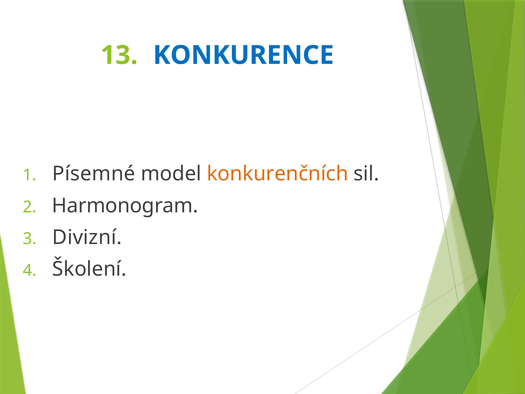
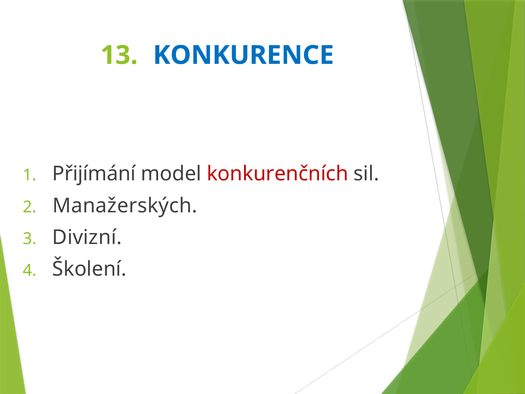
Písemné: Písemné -> Přijímání
konkurenčních colour: orange -> red
Harmonogram: Harmonogram -> Manažerských
